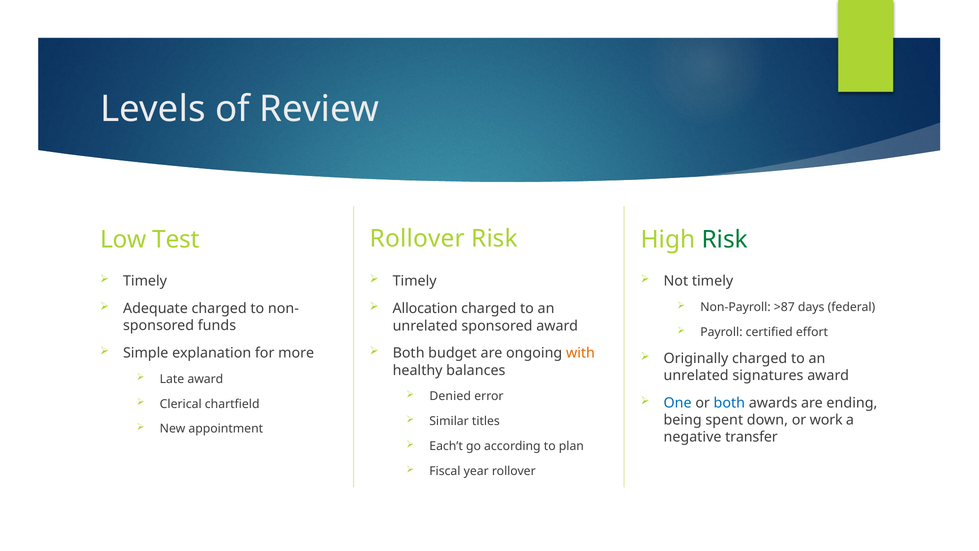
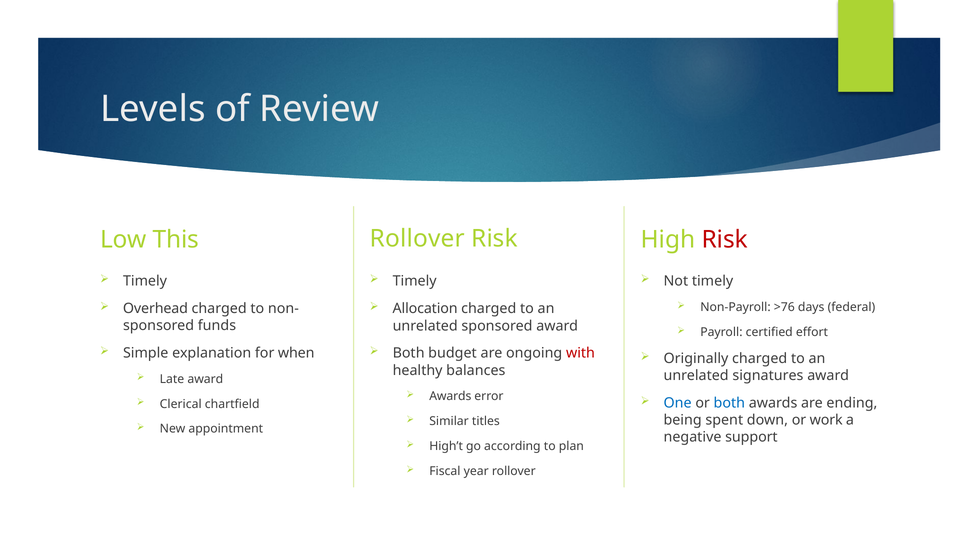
Test: Test -> This
Risk at (725, 240) colour: green -> red
>87: >87 -> >76
Adequate: Adequate -> Overhead
more: more -> when
with colour: orange -> red
Denied at (450, 396): Denied -> Awards
transfer: transfer -> support
Each’t: Each’t -> High’t
